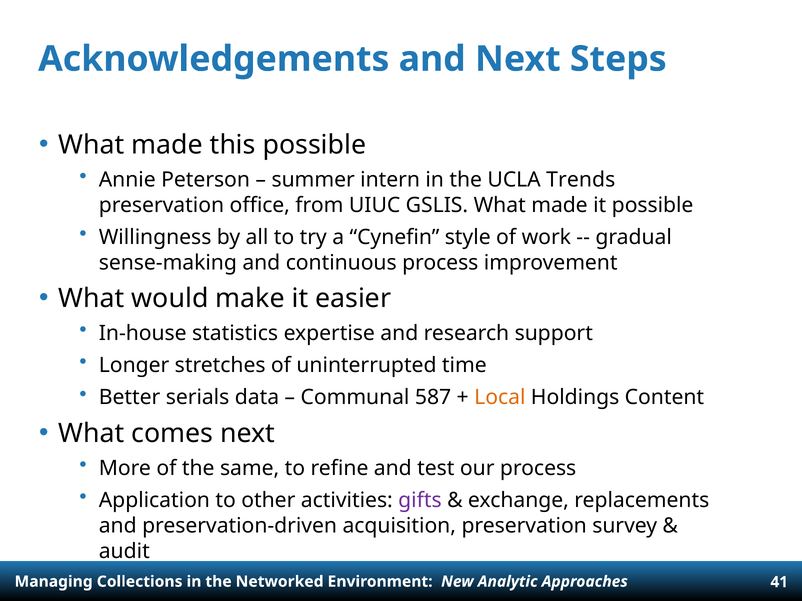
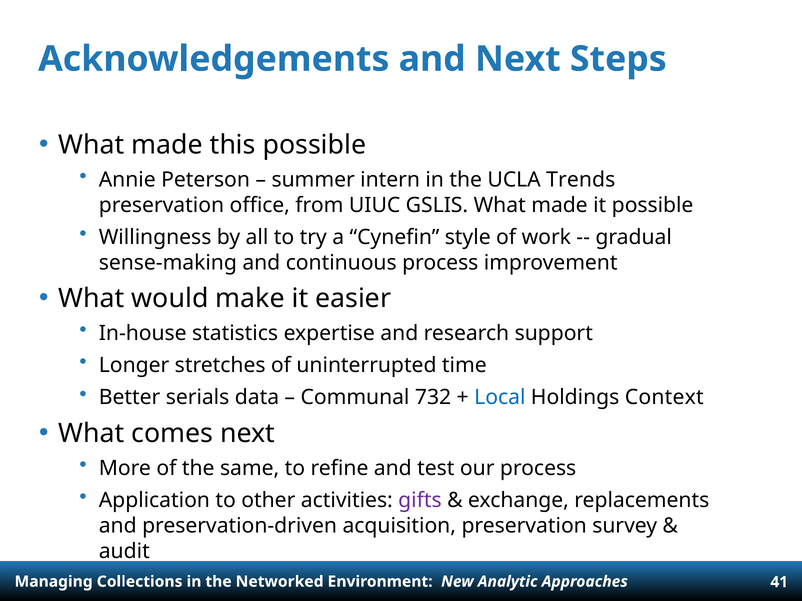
587: 587 -> 732
Local colour: orange -> blue
Content: Content -> Context
